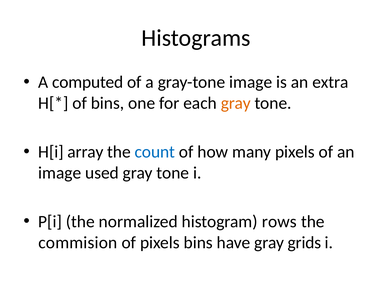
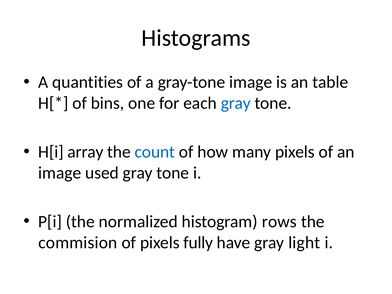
computed: computed -> quantities
extra: extra -> table
gray at (236, 103) colour: orange -> blue
pixels bins: bins -> fully
grids: grids -> light
